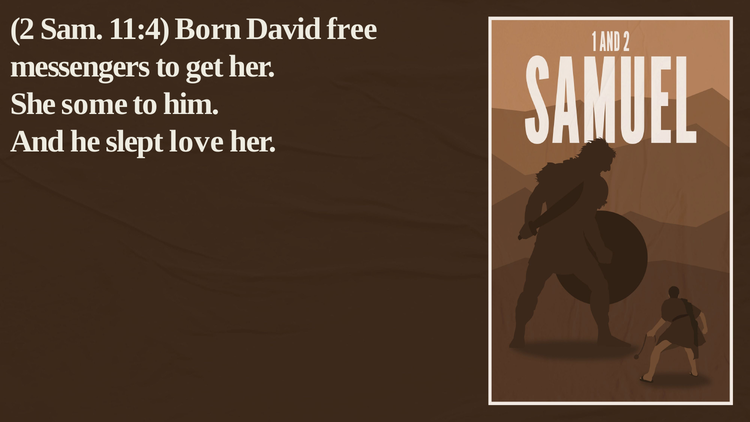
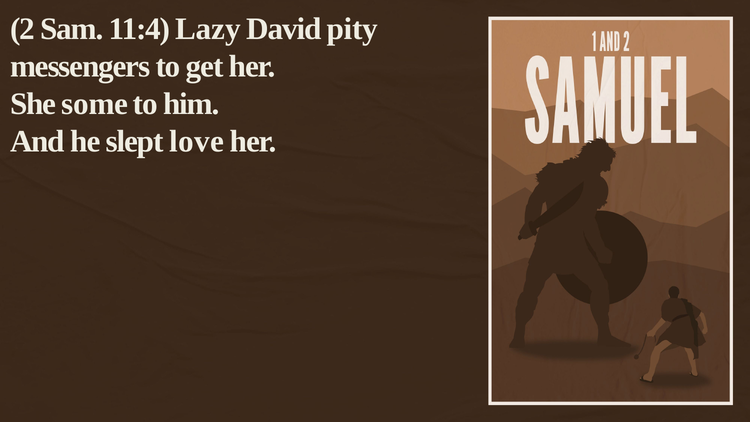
Born: Born -> Lazy
free: free -> pity
